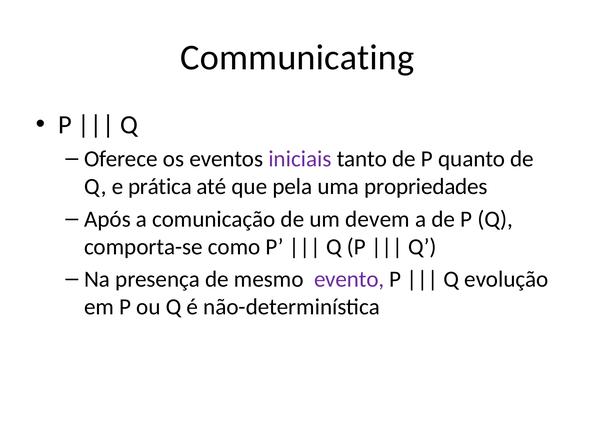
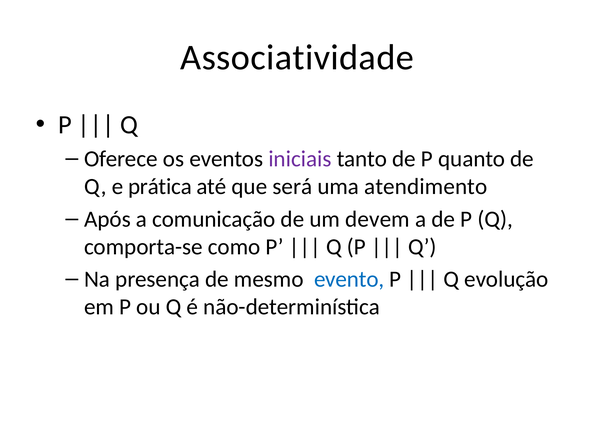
Communicating: Communicating -> Associatividade
pela: pela -> será
propriedades: propriedades -> atendimento
evento colour: purple -> blue
